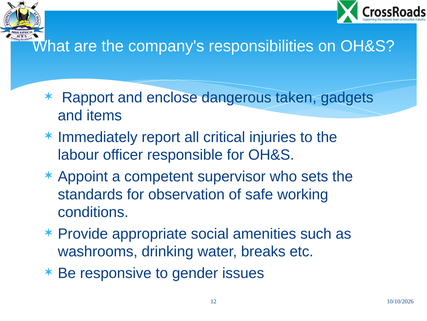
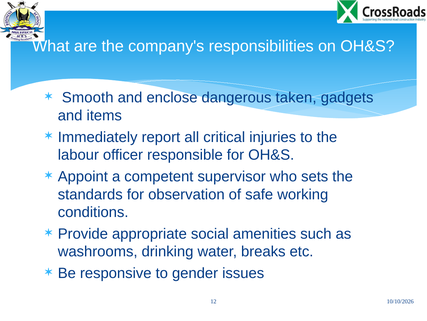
Rapport: Rapport -> Smooth
